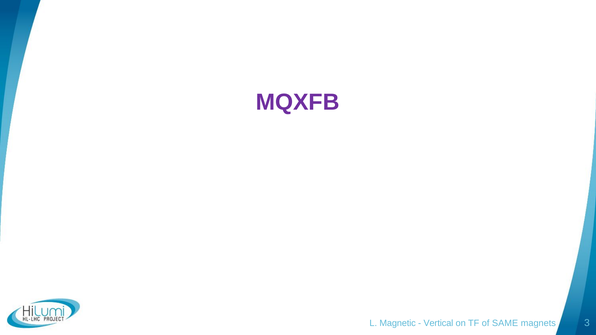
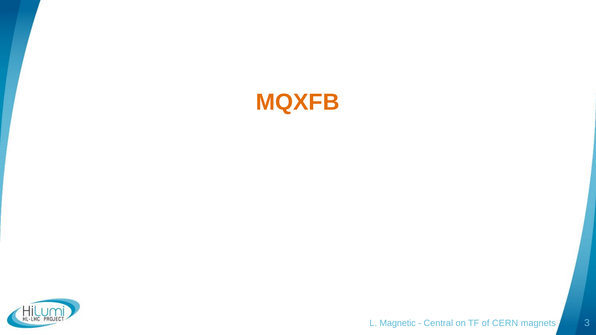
MQXFB colour: purple -> orange
Vertical: Vertical -> Central
SAME: SAME -> CERN
